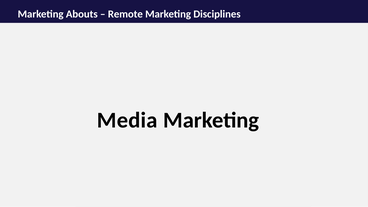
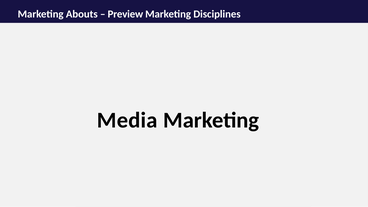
Remote: Remote -> Preview
